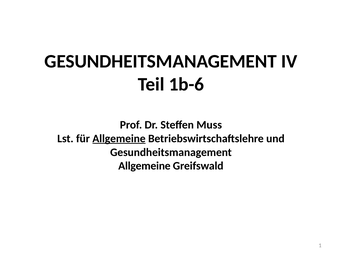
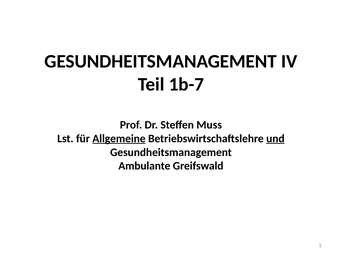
1b-6: 1b-6 -> 1b-7
und underline: none -> present
Allgemeine at (144, 166): Allgemeine -> Ambulante
